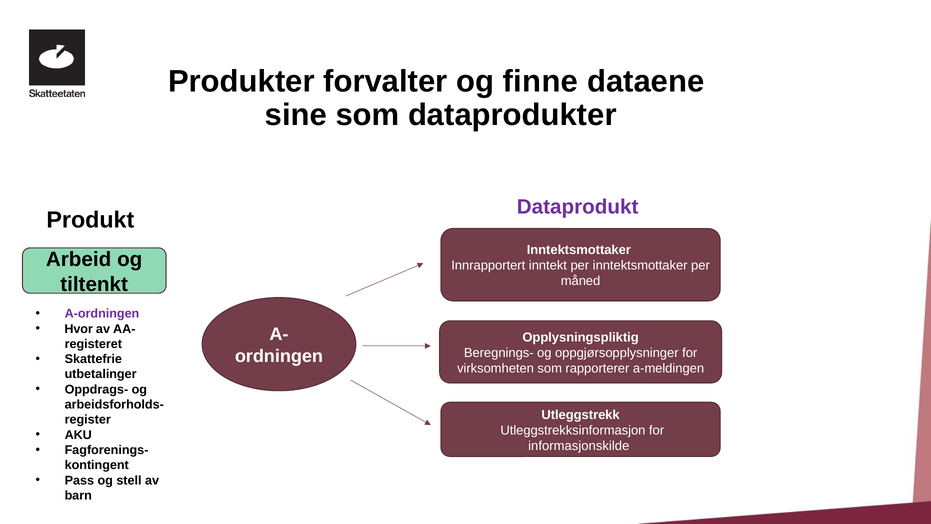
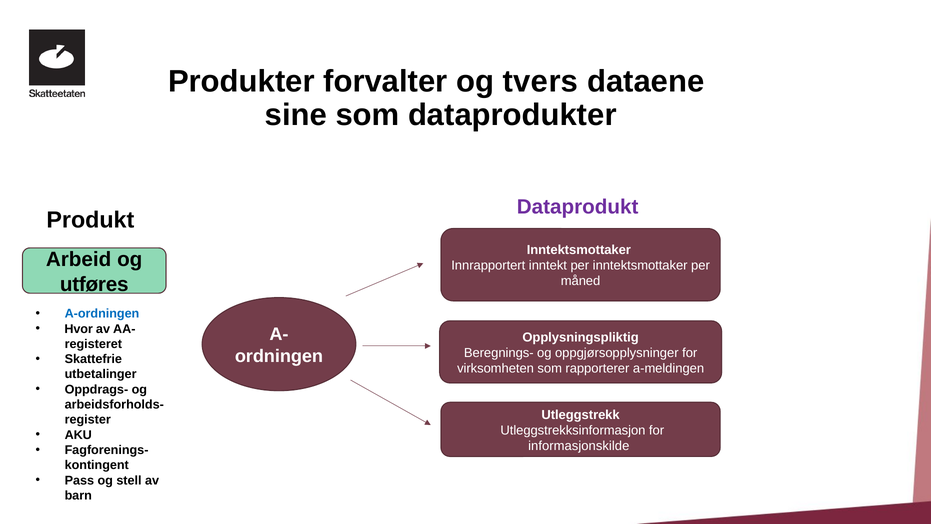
finne: finne -> tvers
tiltenkt: tiltenkt -> utføres
A-ordningen colour: purple -> blue
